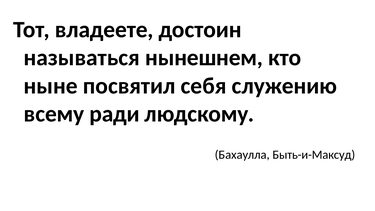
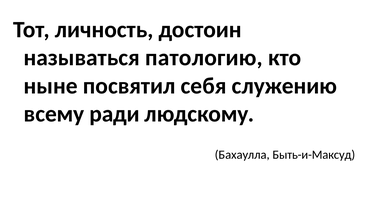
владеете: владеете -> личность
нынешнем: нынешнем -> патологию
